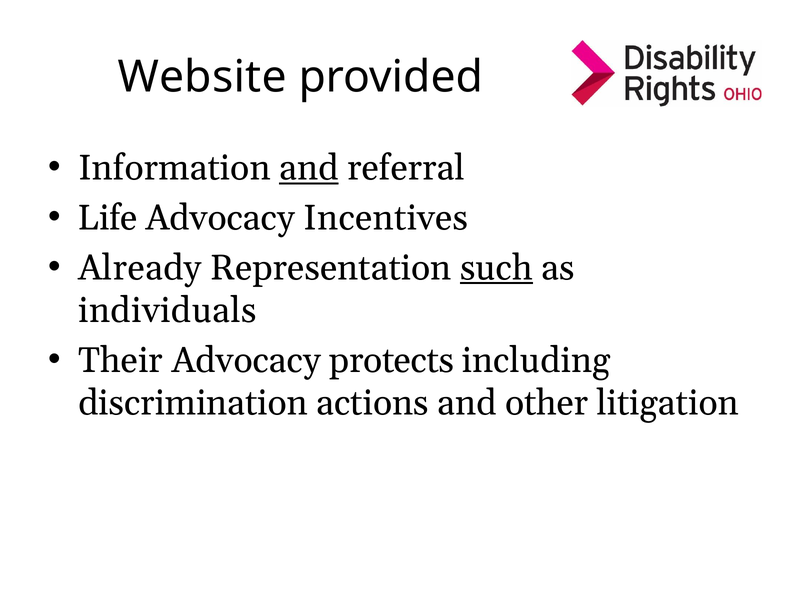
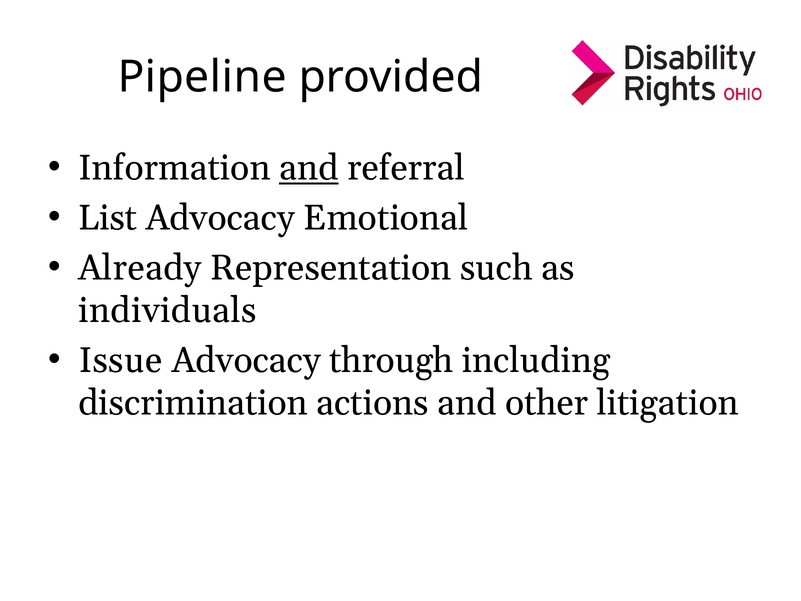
Website: Website -> Pipeline
Life: Life -> List
Incentives: Incentives -> Emotional
such underline: present -> none
Their: Their -> Issue
protects: protects -> through
